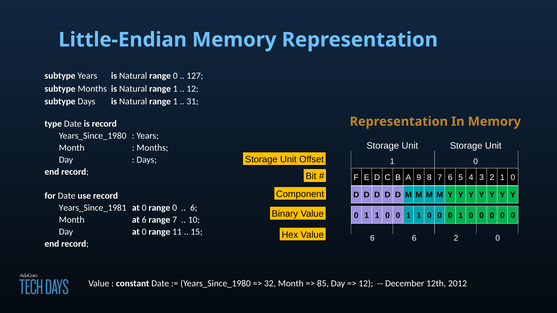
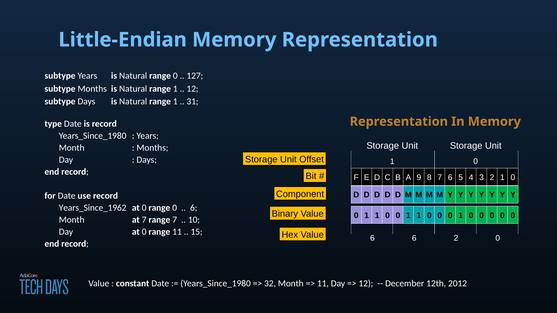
Years_Since_1981: Years_Since_1981 -> Years_Since_1962
at 6: 6 -> 7
85 at (323, 284): 85 -> 11
